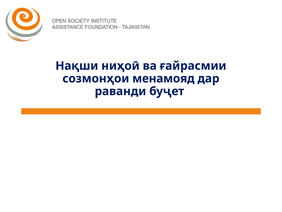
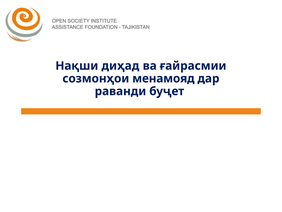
ниҳоӣ: ниҳоӣ -> диҳад
